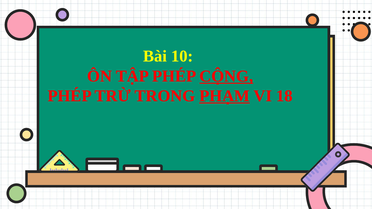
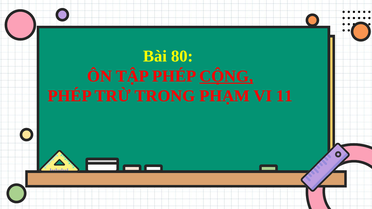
10: 10 -> 80
PHẠM underline: present -> none
18: 18 -> 11
